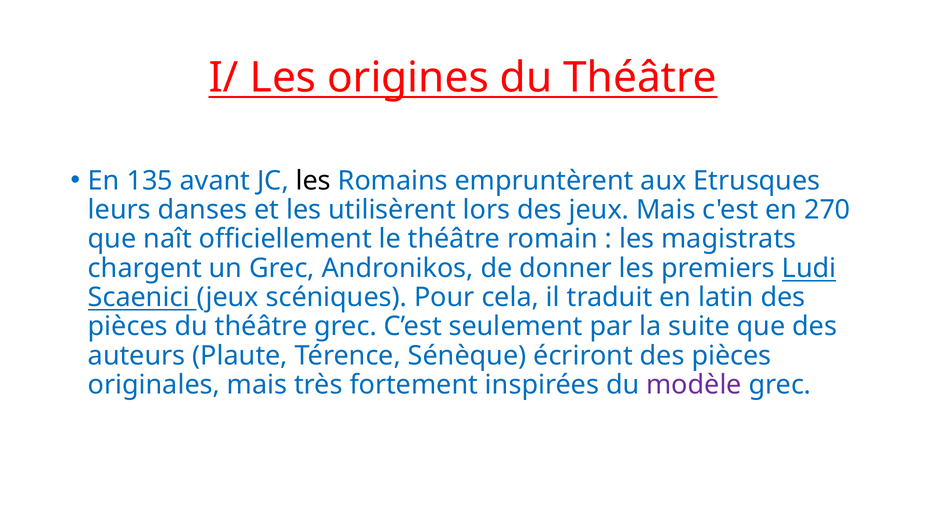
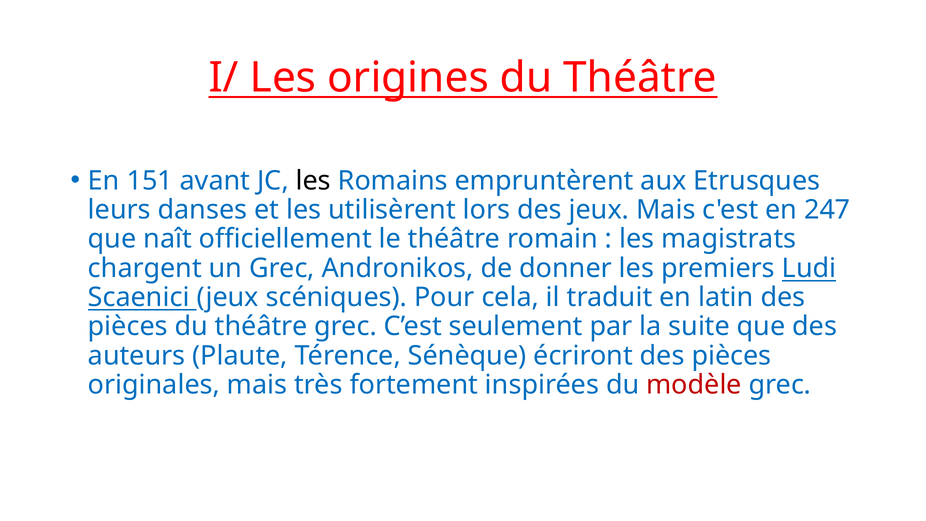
135: 135 -> 151
270: 270 -> 247
modèle colour: purple -> red
